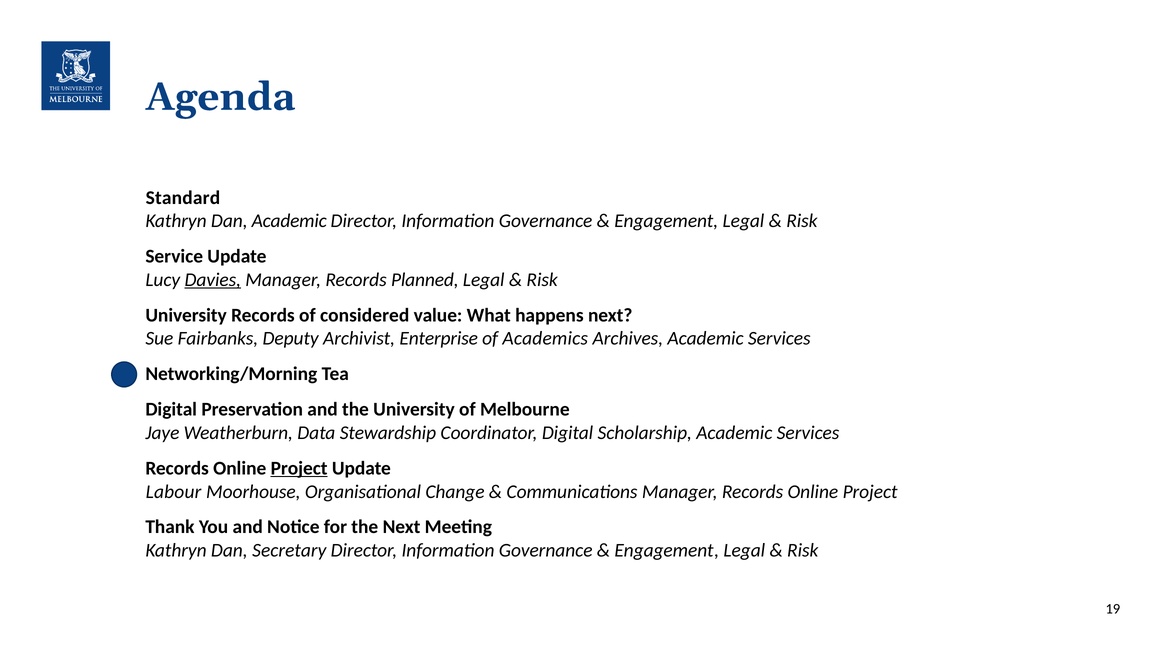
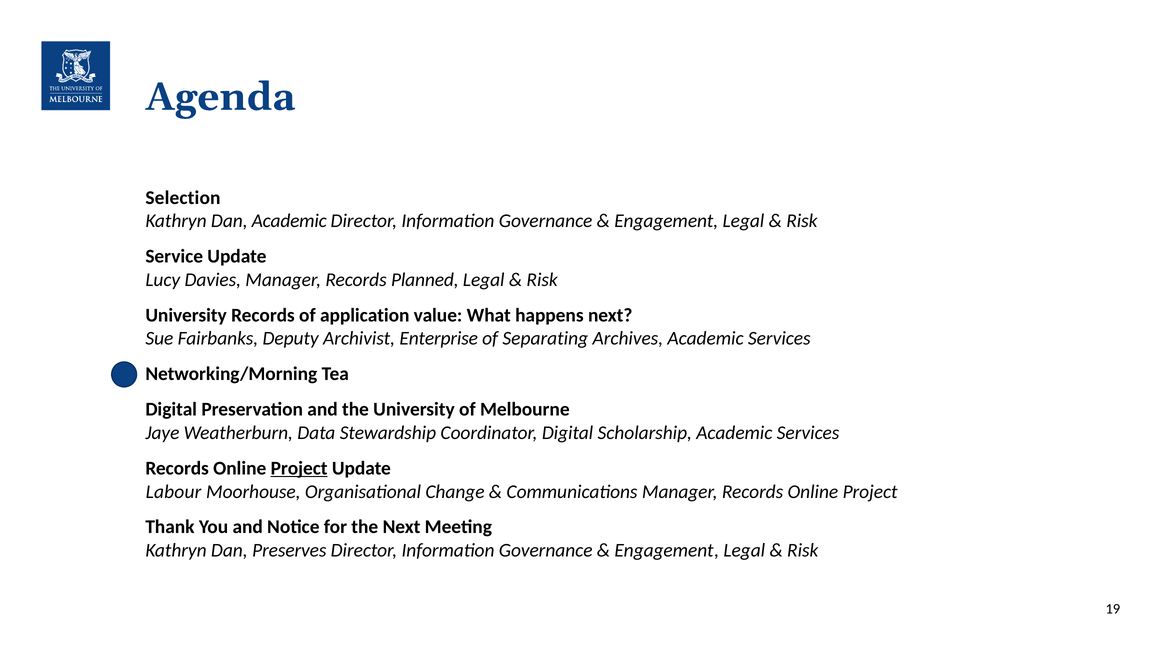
Standard: Standard -> Selection
Davies underline: present -> none
considered: considered -> application
Academics: Academics -> Separating
Secretary: Secretary -> Preserves
